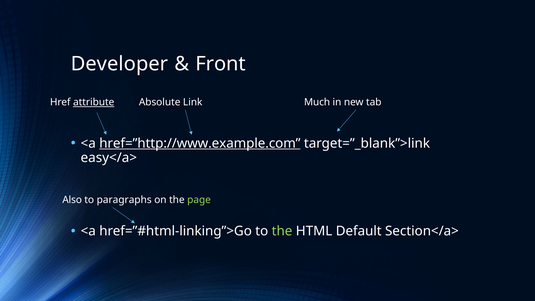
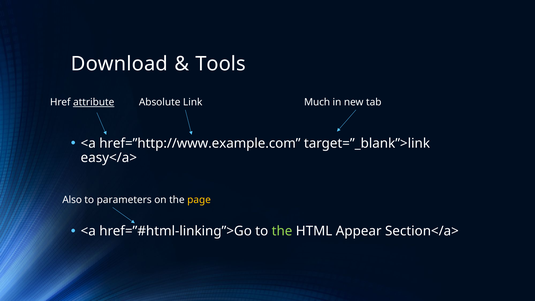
Developer: Developer -> Download
Front: Front -> Tools
href=”http://www.example.com underline: present -> none
paragraphs: paragraphs -> parameters
page colour: light green -> yellow
Default: Default -> Appear
